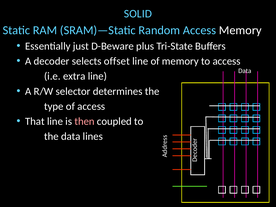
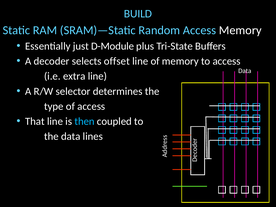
SOLID: SOLID -> BUILD
D-Beware: D-Beware -> D-Module
then colour: pink -> light blue
